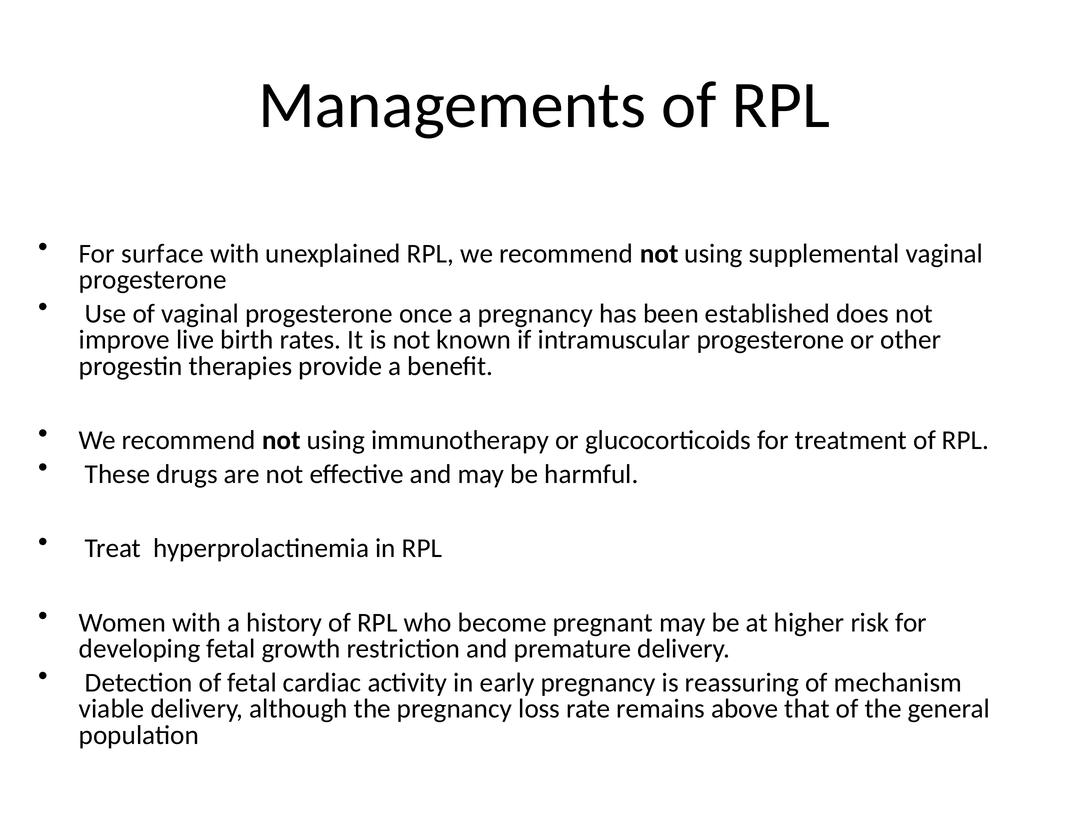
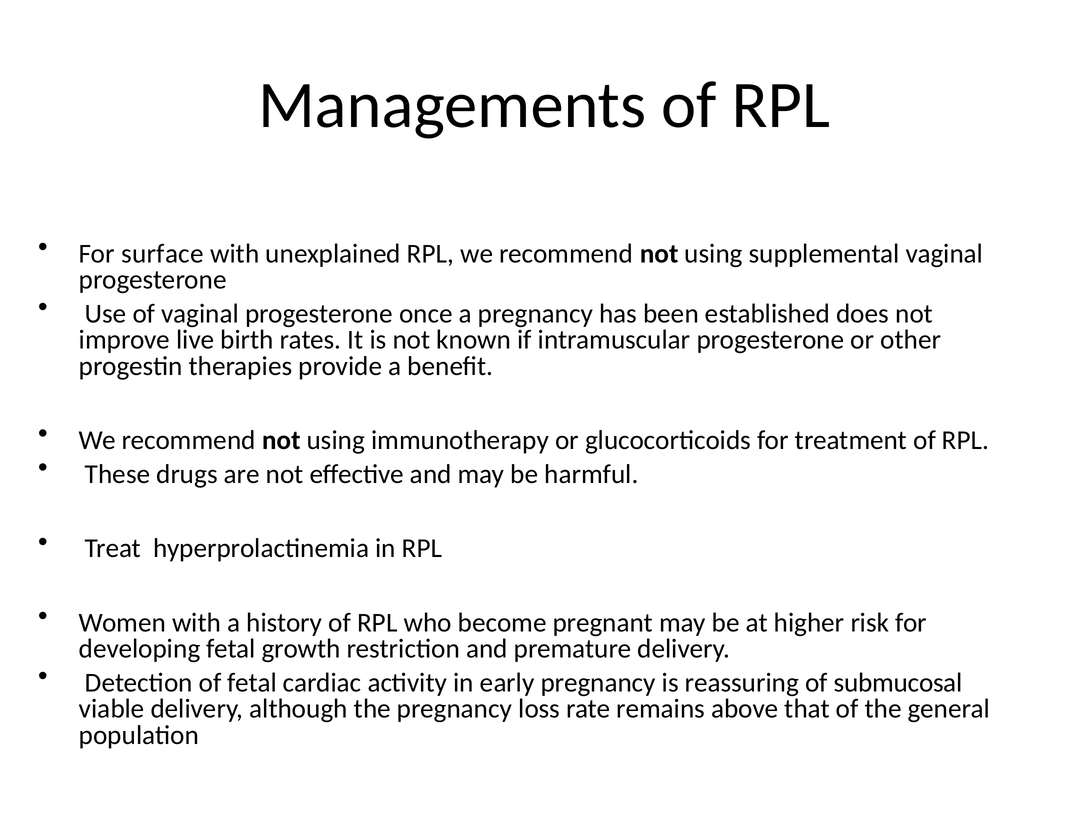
mechanism: mechanism -> submucosal
